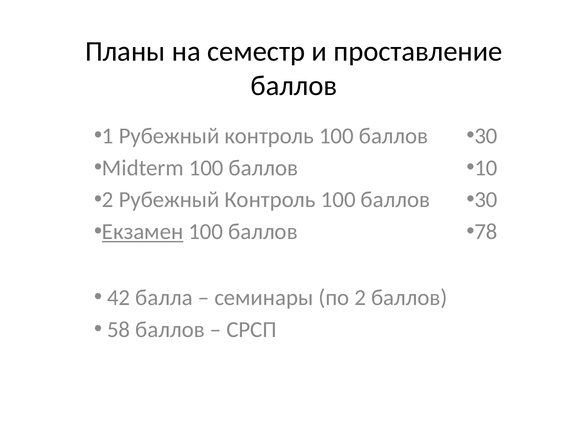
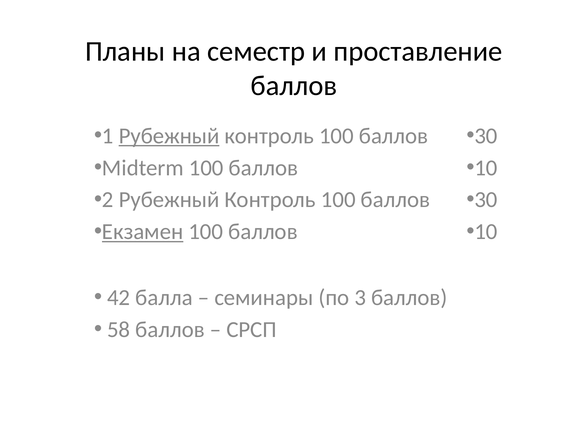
Рубежный at (169, 136) underline: none -> present
78 at (486, 232): 78 -> 10
по 2: 2 -> 3
